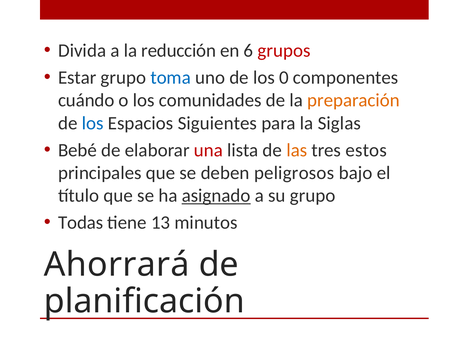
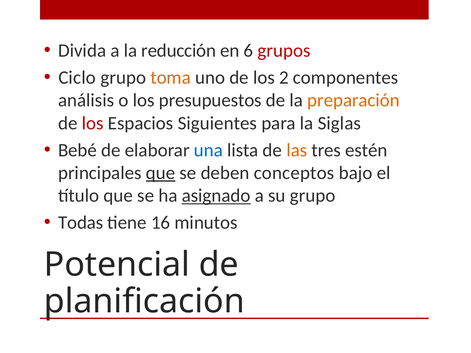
Estar: Estar -> Ciclo
toma colour: blue -> orange
0: 0 -> 2
cuándo: cuándo -> análisis
comunidades: comunidades -> presupuestos
los at (93, 123) colour: blue -> red
una colour: red -> blue
estos: estos -> estén
que at (161, 173) underline: none -> present
peligrosos: peligrosos -> conceptos
13: 13 -> 16
Ahorrará: Ahorrará -> Potencial
